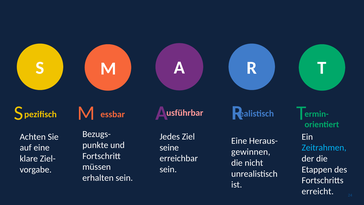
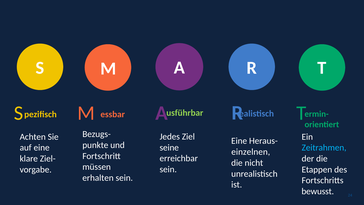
usführbar colour: pink -> light green
gewinnen: gewinnen -> einzelnen
erreicht: erreicht -> bewusst
